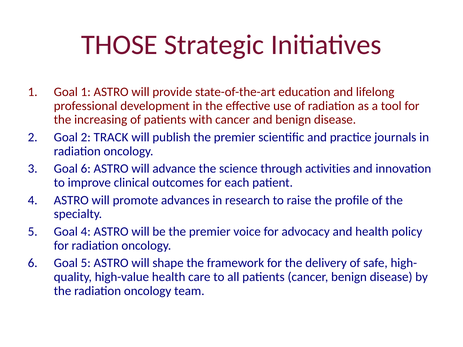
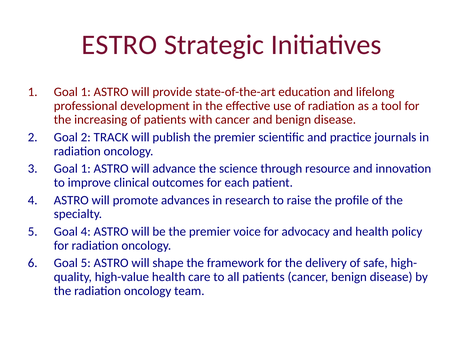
THOSE: THOSE -> ESTRO
3 Goal 6: 6 -> 1
activities: activities -> resource
